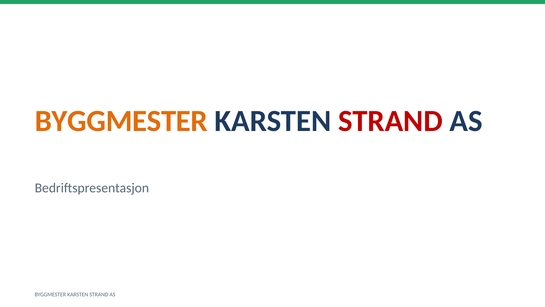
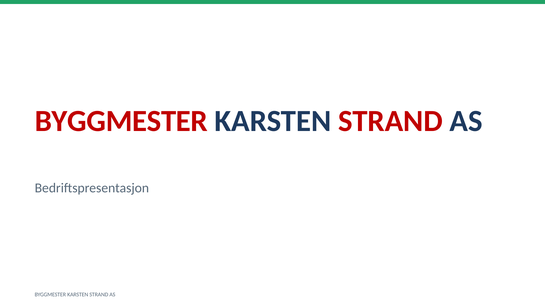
BYGGMESTER at (121, 121) colour: orange -> red
